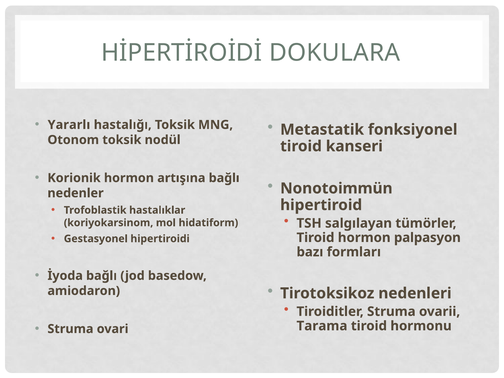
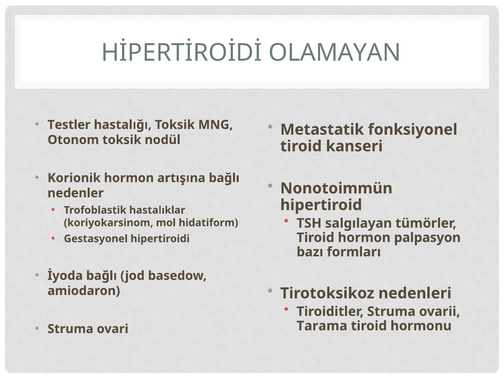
DOKULARA: DOKULARA -> OLAMAYAN
Yararlı: Yararlı -> Testler
